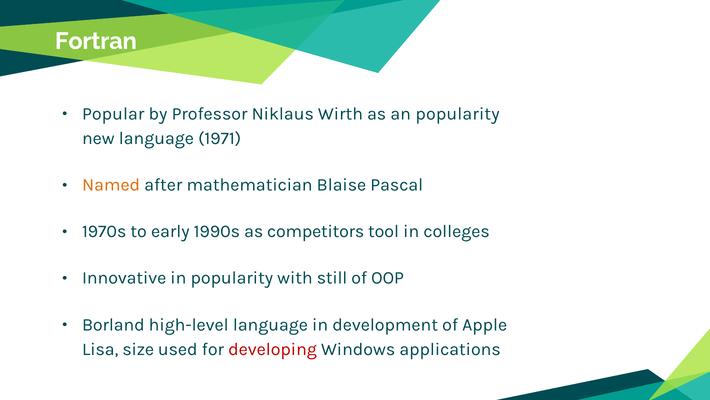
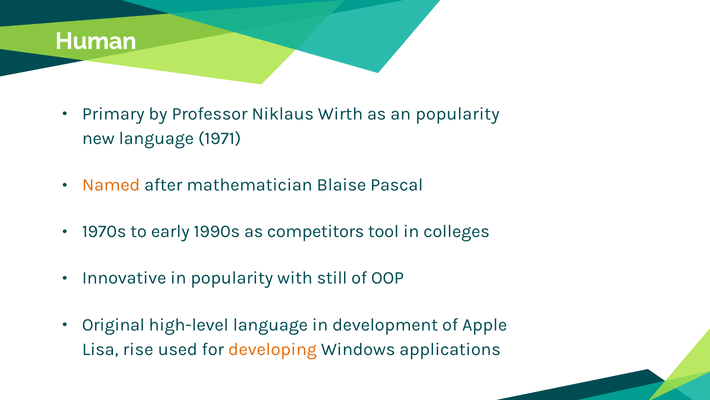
Fortran: Fortran -> Human
Popular: Popular -> Primary
Borland: Borland -> Original
size: size -> rise
developing colour: red -> orange
